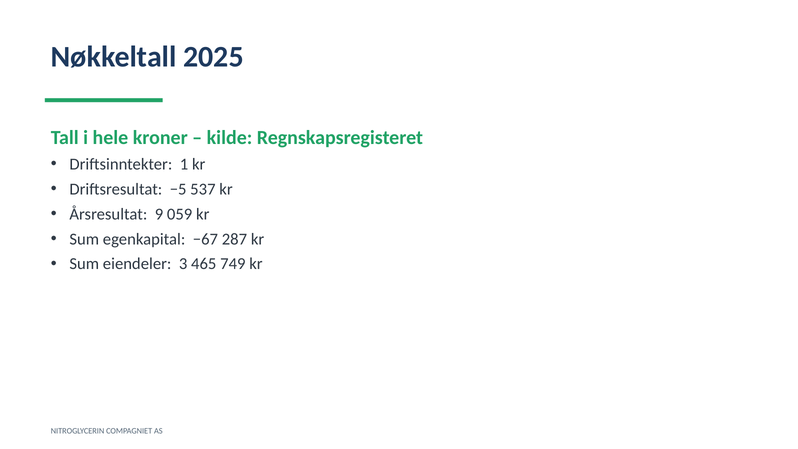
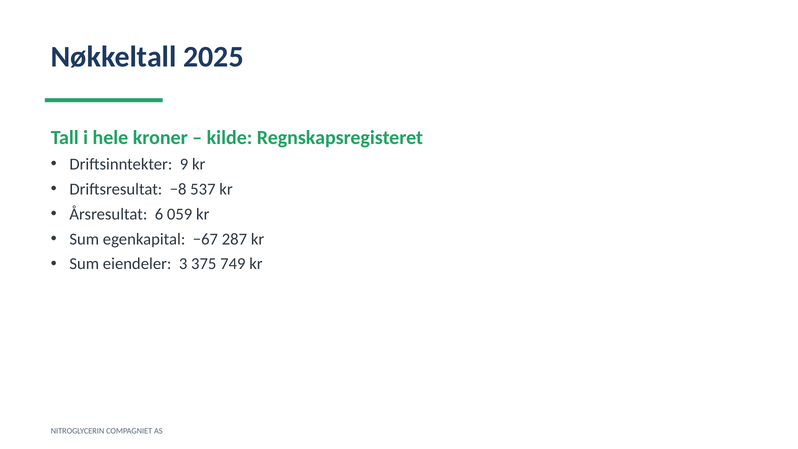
1: 1 -> 9
−5: −5 -> −8
9: 9 -> 6
465: 465 -> 375
